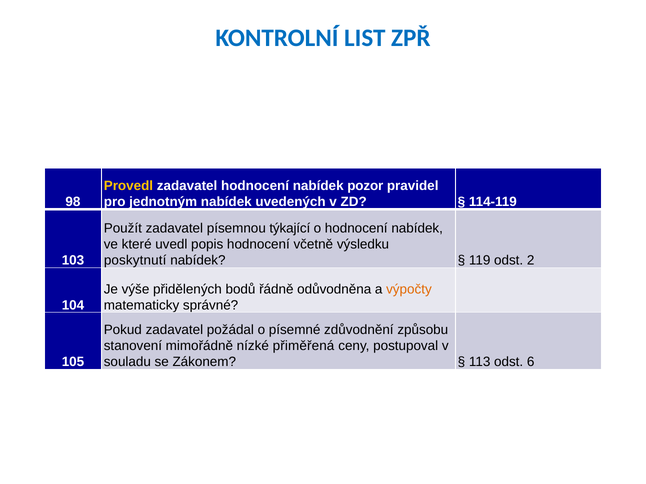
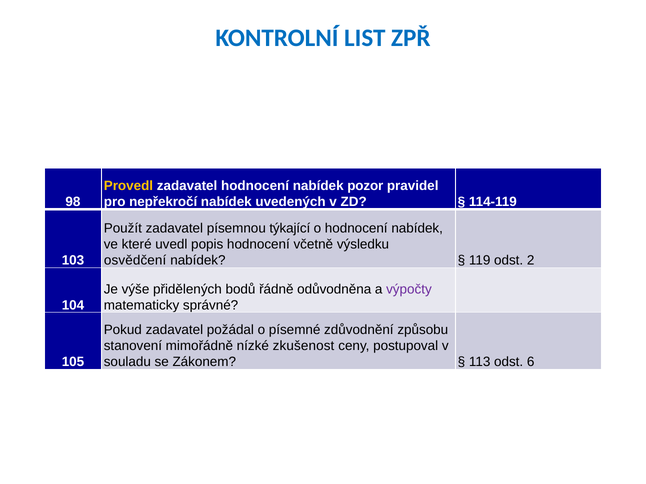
jednotným: jednotným -> nepřekročí
poskytnutí: poskytnutí -> osvědčení
výpočty colour: orange -> purple
přiměřená: přiměřená -> zkušenost
